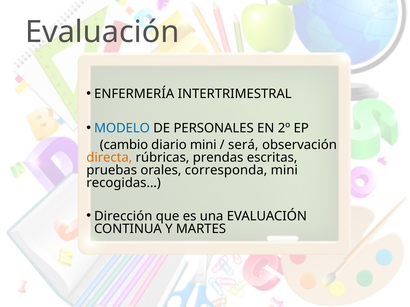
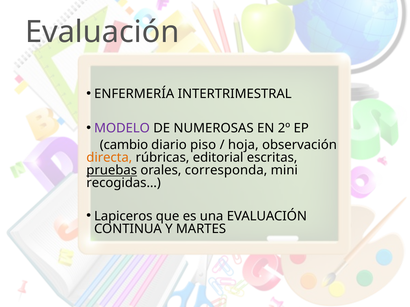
MODELO colour: blue -> purple
PERSONALES: PERSONALES -> NUMEROSAS
diario mini: mini -> piso
será: será -> hoja
prendas: prendas -> editorial
pruebas underline: none -> present
Dirección: Dirección -> Lapiceros
